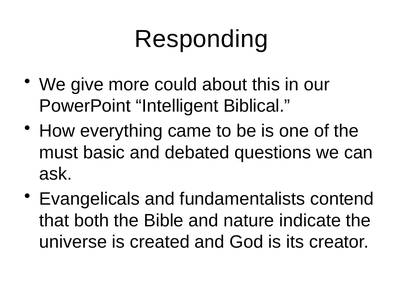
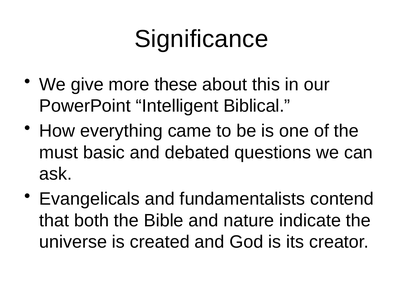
Responding: Responding -> Significance
could: could -> these
